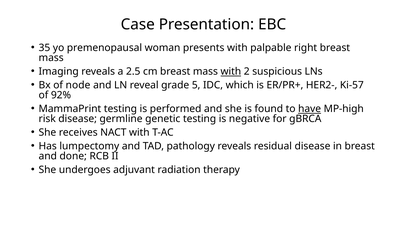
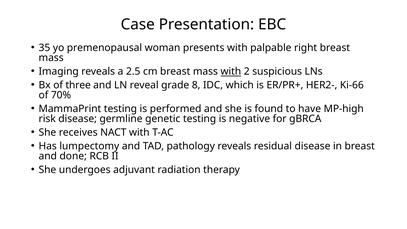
node: node -> three
5: 5 -> 8
Ki-57: Ki-57 -> Ki-66
92%: 92% -> 70%
have underline: present -> none
